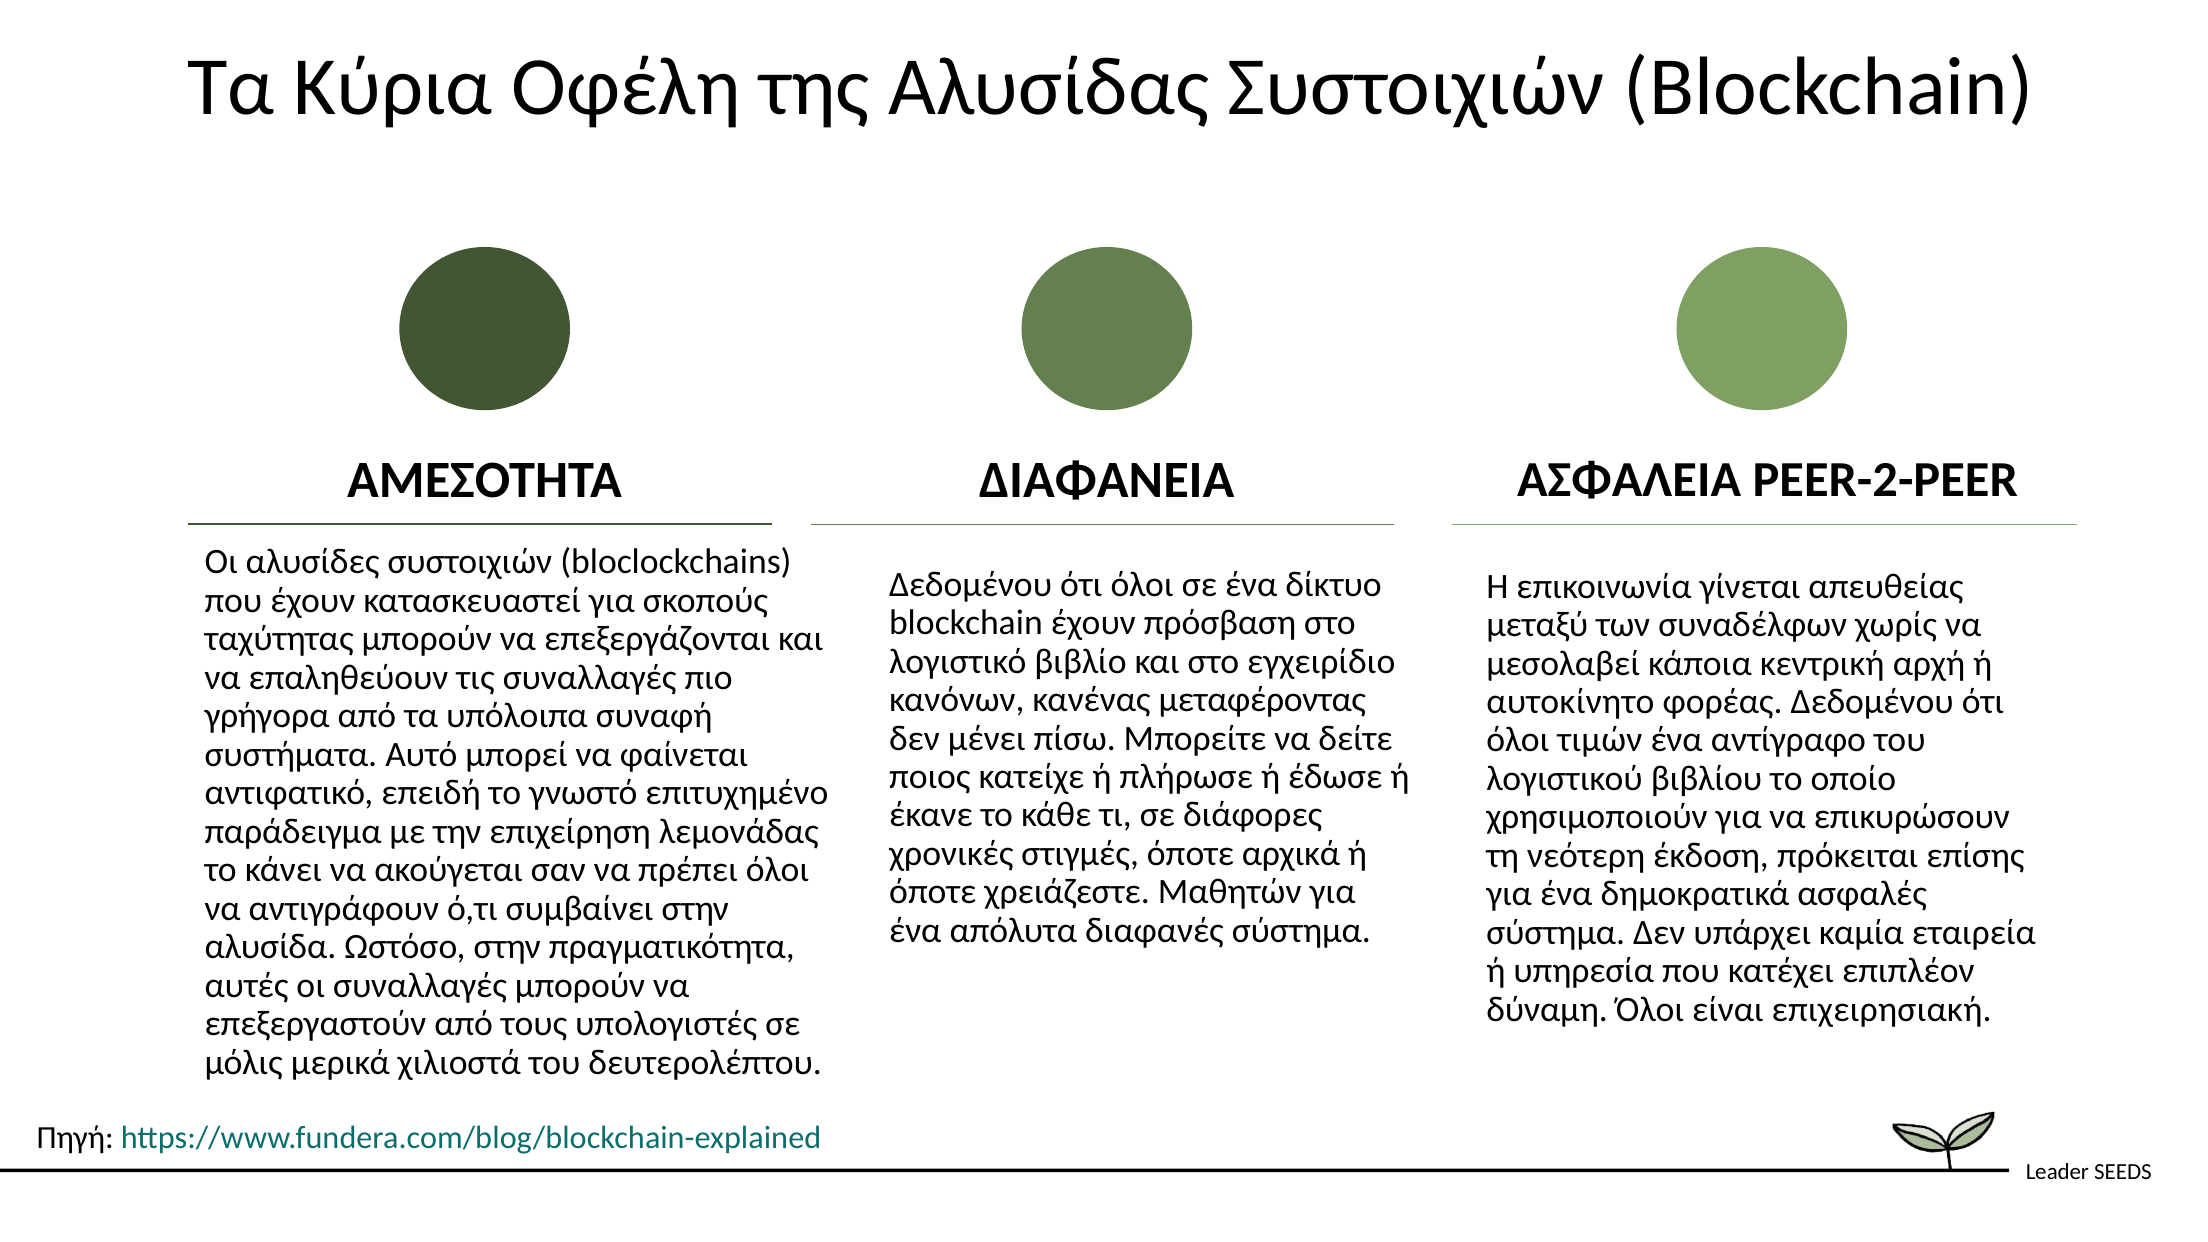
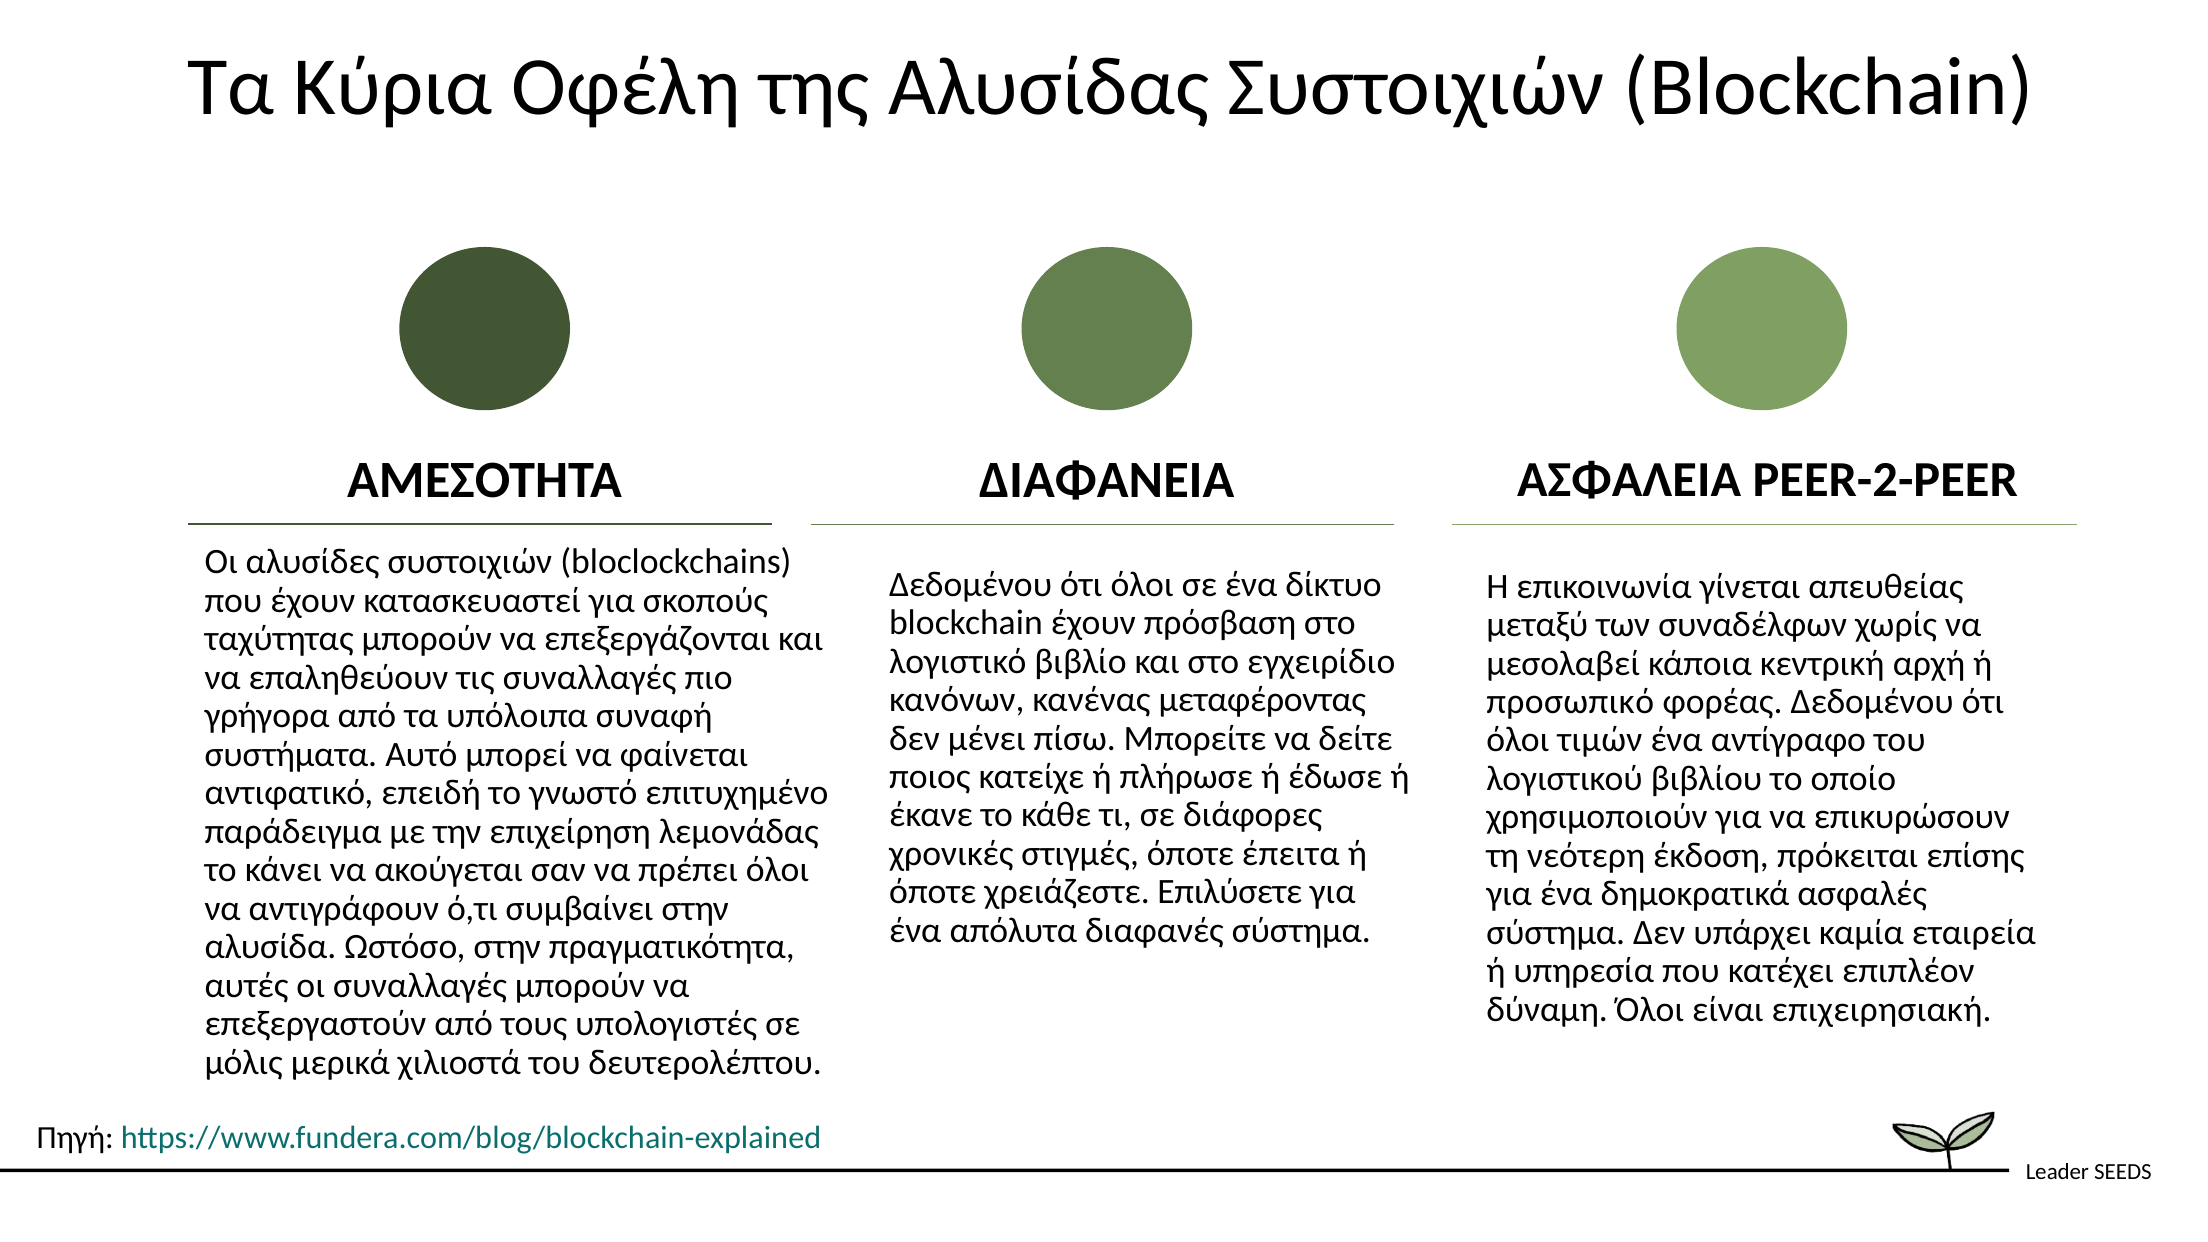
αυτοκίνητο: αυτοκίνητο -> προσωπικό
αρχικά: αρχικά -> έπειτα
Μαθητών: Μαθητών -> Επιλύσετε
